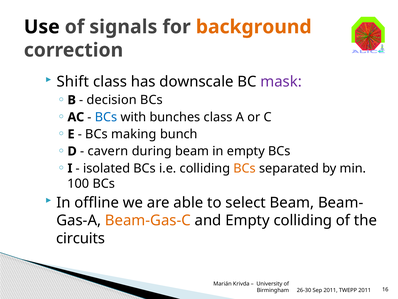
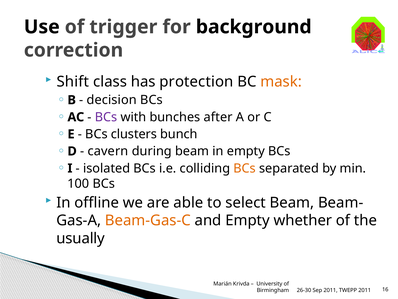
signals: signals -> trigger
background colour: orange -> black
downscale: downscale -> protection
mask colour: purple -> orange
BCs at (106, 117) colour: blue -> purple
bunches class: class -> after
making: making -> clusters
Empty colliding: colliding -> whether
circuits: circuits -> usually
